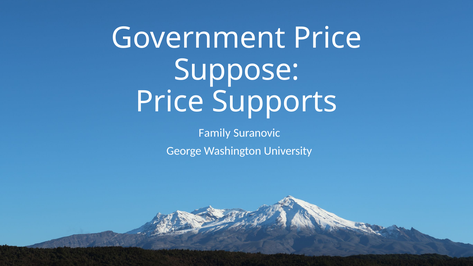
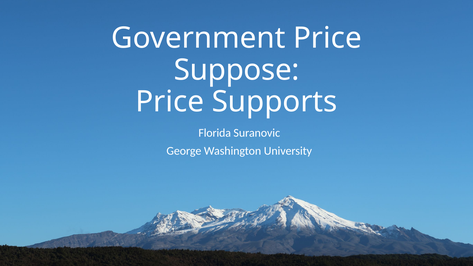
Family: Family -> Florida
